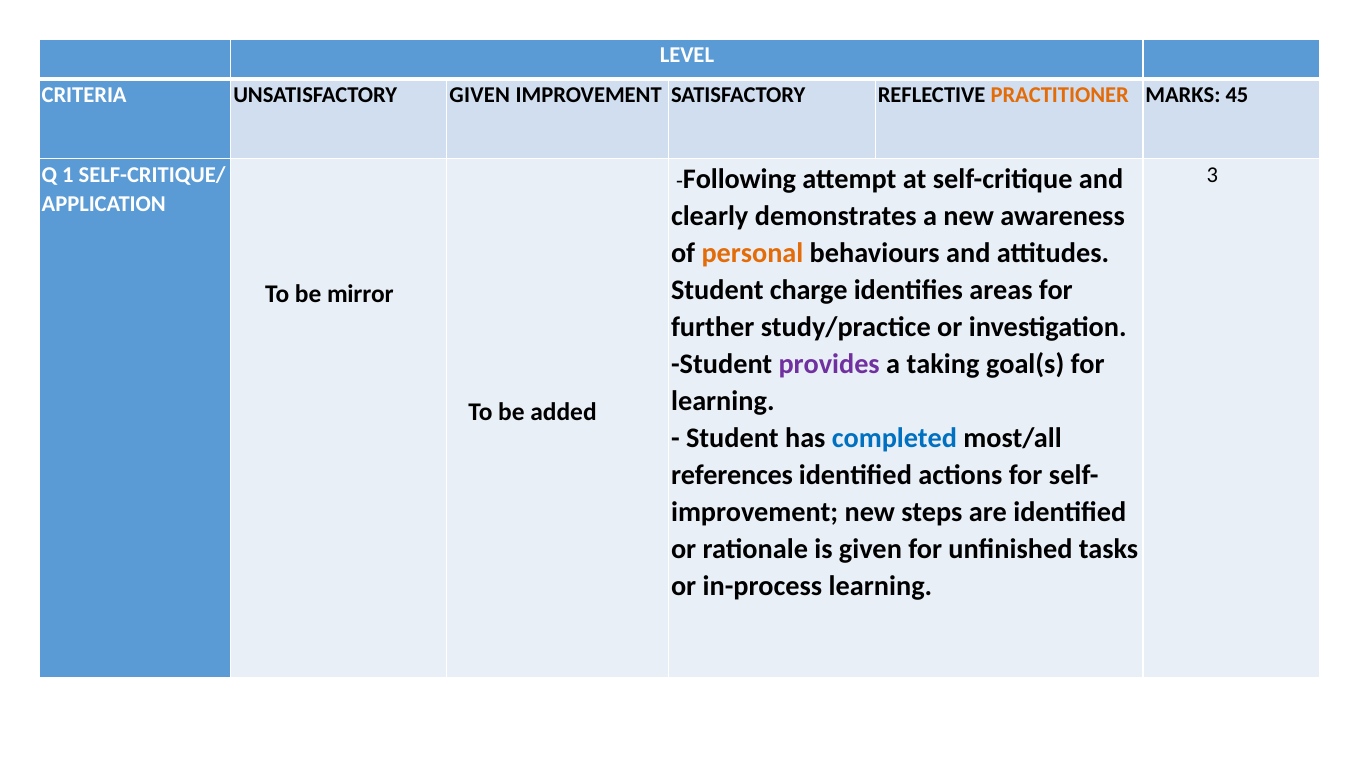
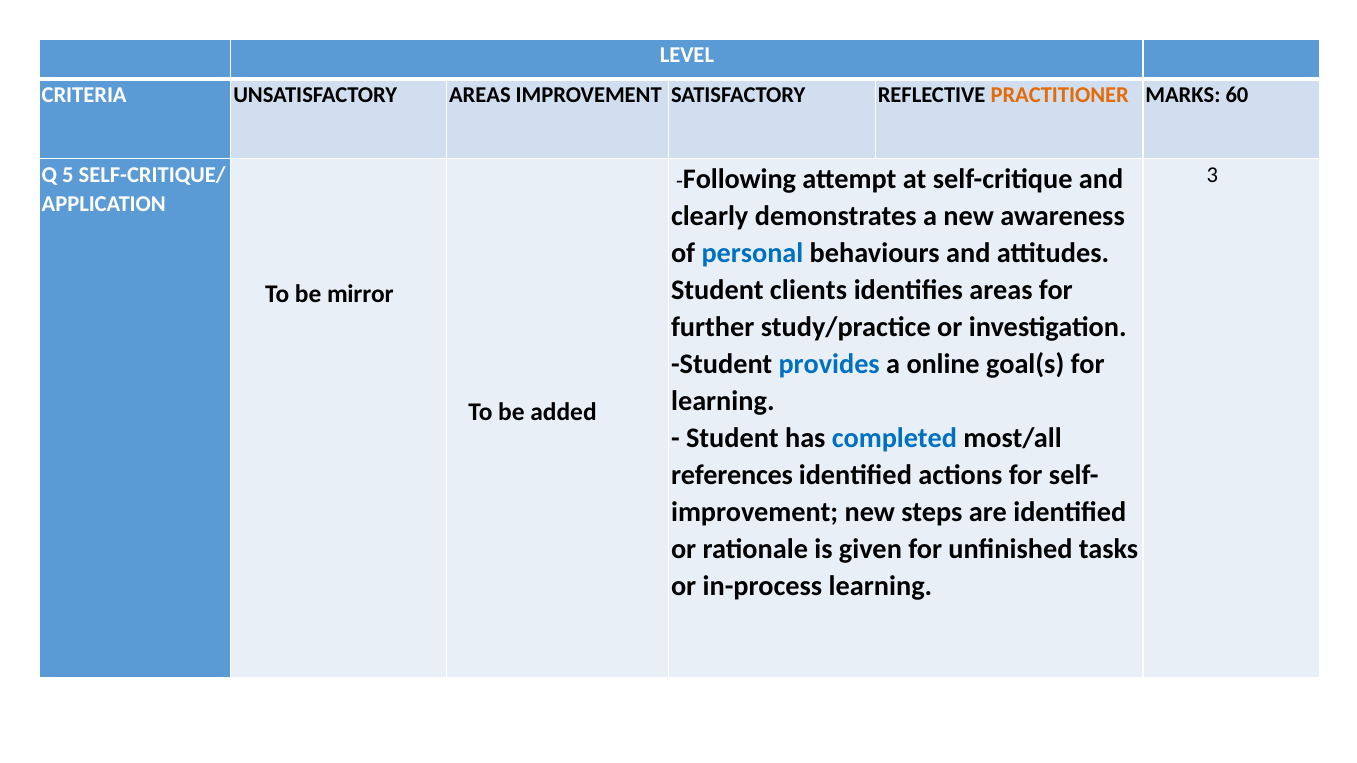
UNSATISFACTORY GIVEN: GIVEN -> AREAS
45: 45 -> 60
1: 1 -> 5
personal colour: orange -> blue
charge: charge -> clients
provides colour: purple -> blue
taking: taking -> online
